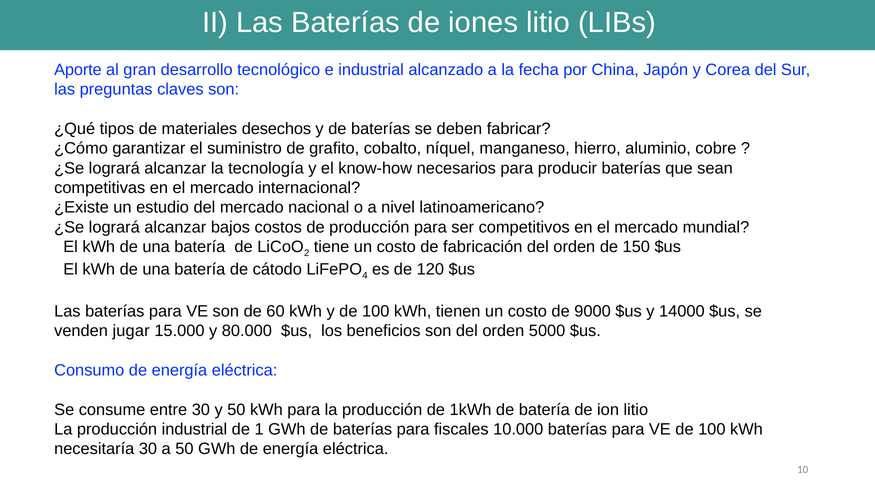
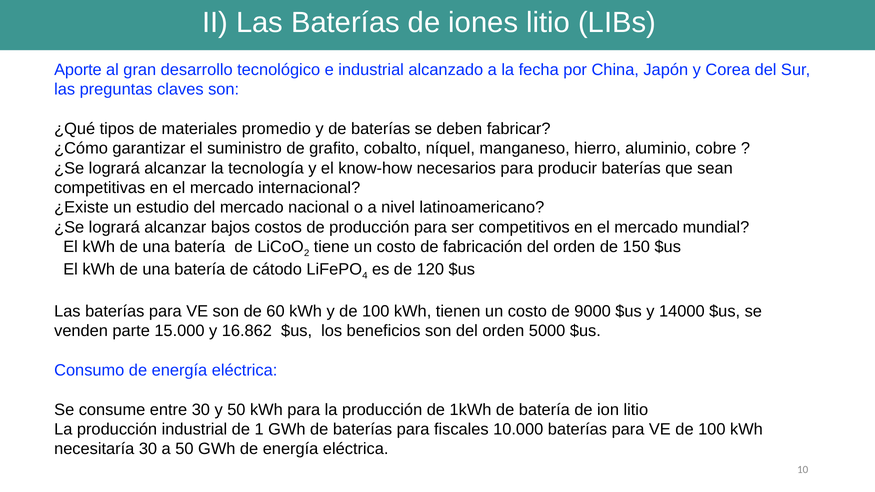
desechos: desechos -> promedio
jugar: jugar -> parte
80.000: 80.000 -> 16.862
